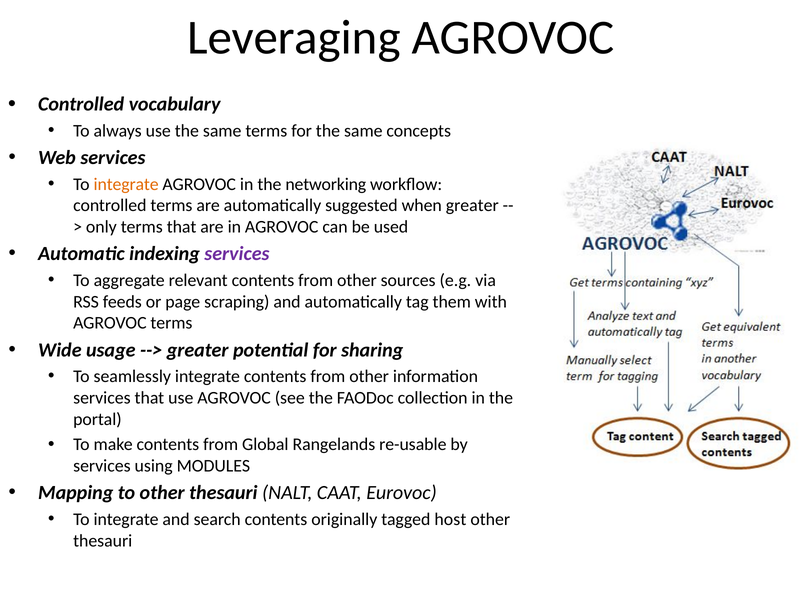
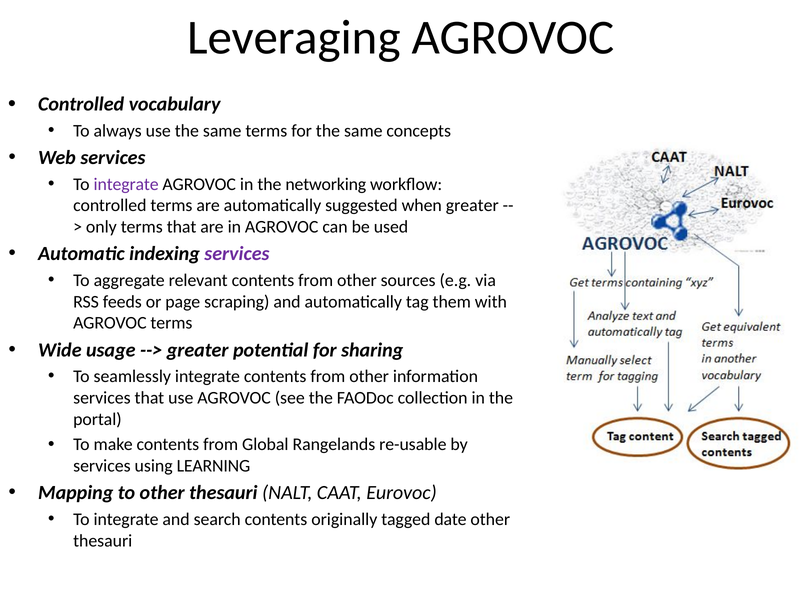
integrate at (126, 184) colour: orange -> purple
MODULES: MODULES -> LEARNING
host: host -> date
